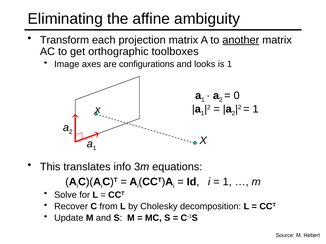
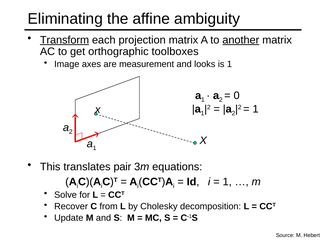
Transform underline: none -> present
configurations: configurations -> measurement
info: info -> pair
